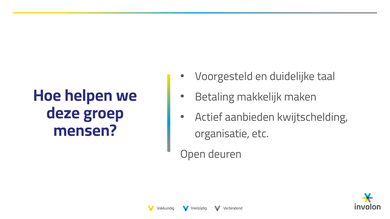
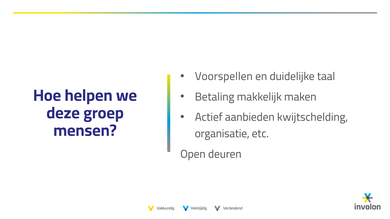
Voorgesteld: Voorgesteld -> Voorspellen
